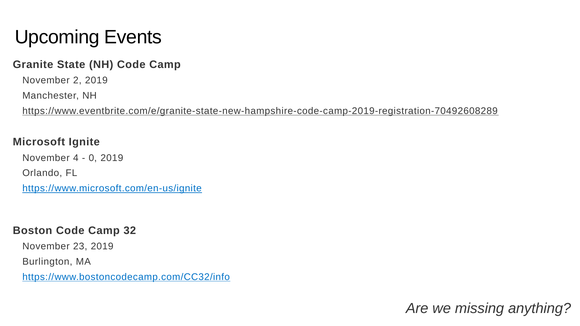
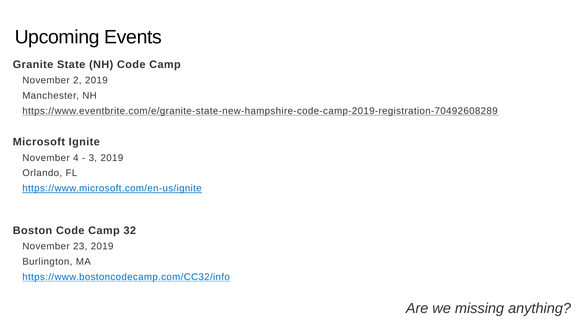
0: 0 -> 3
